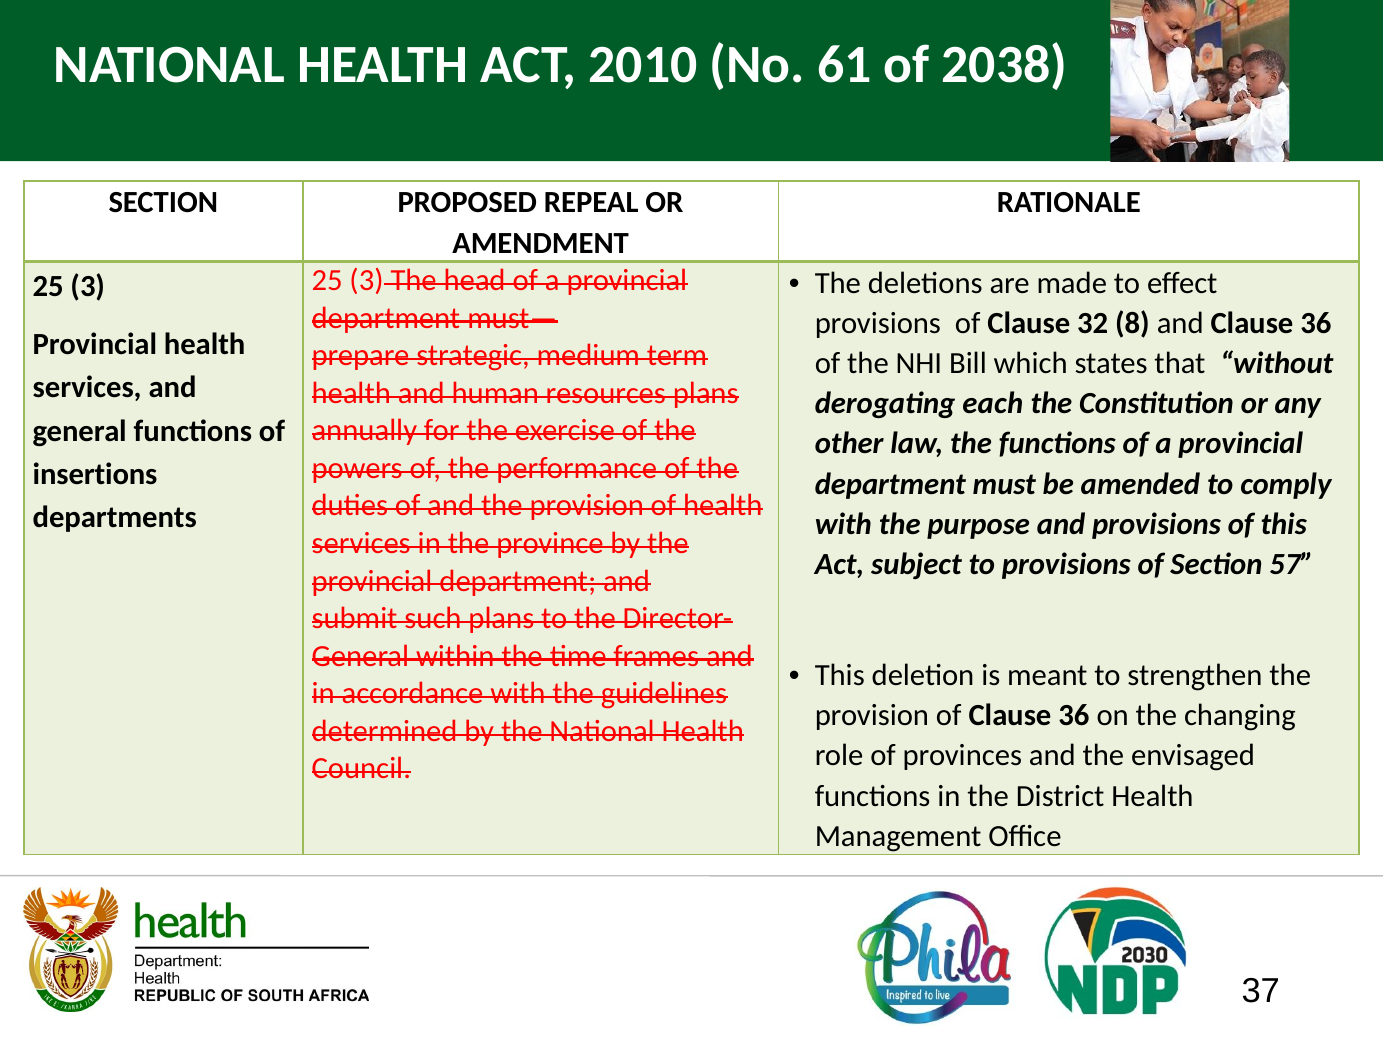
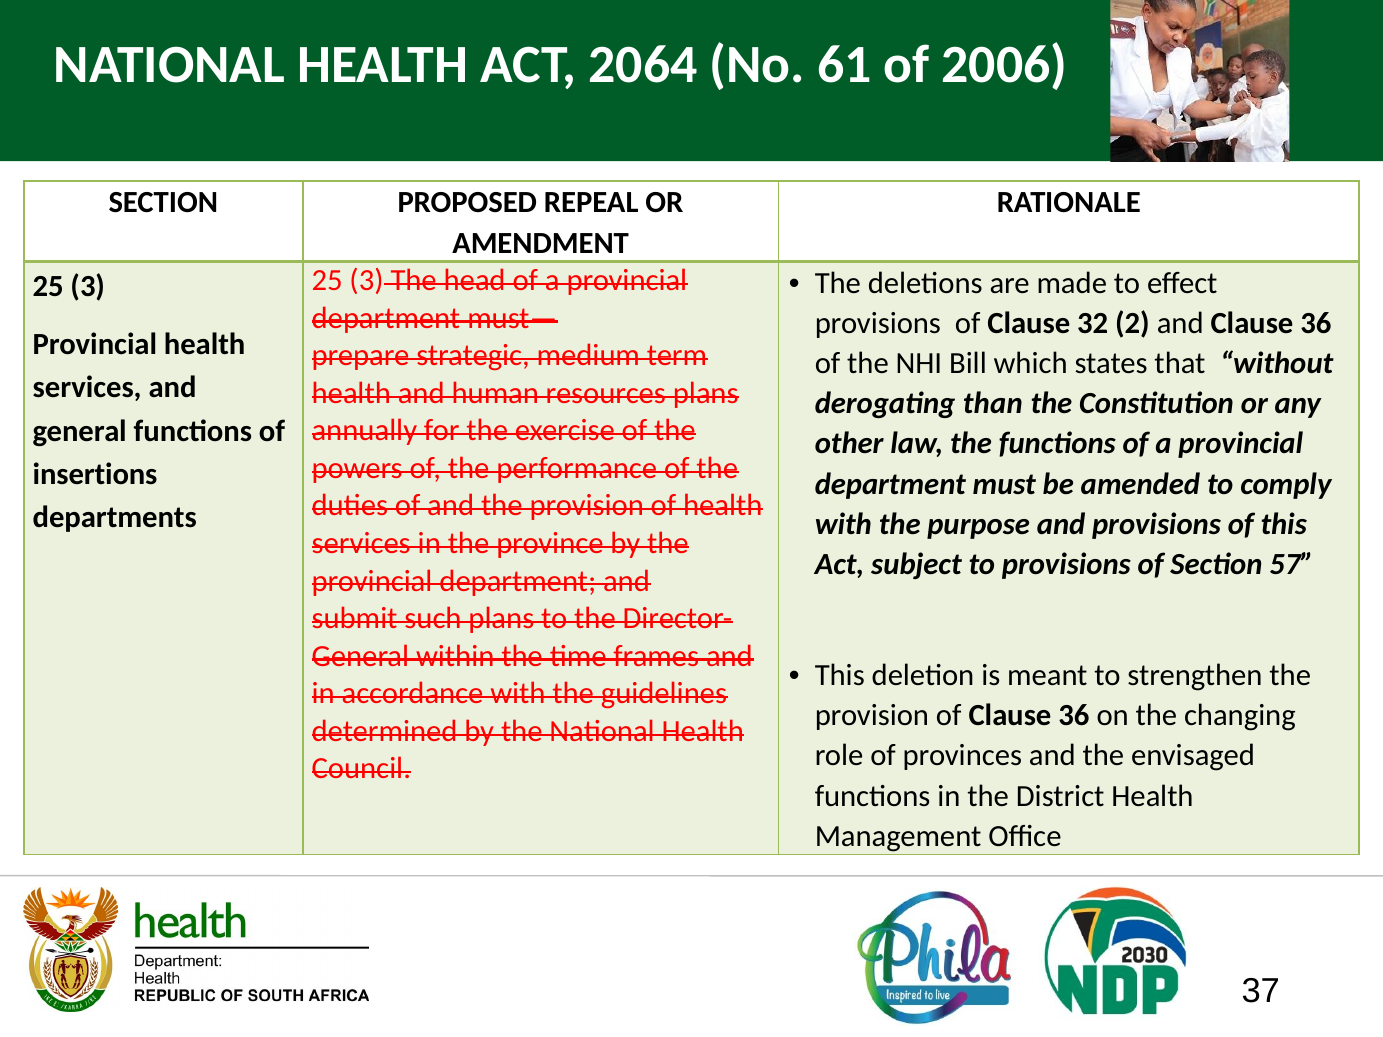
2010: 2010 -> 2064
2038: 2038 -> 2006
8: 8 -> 2
each: each -> than
